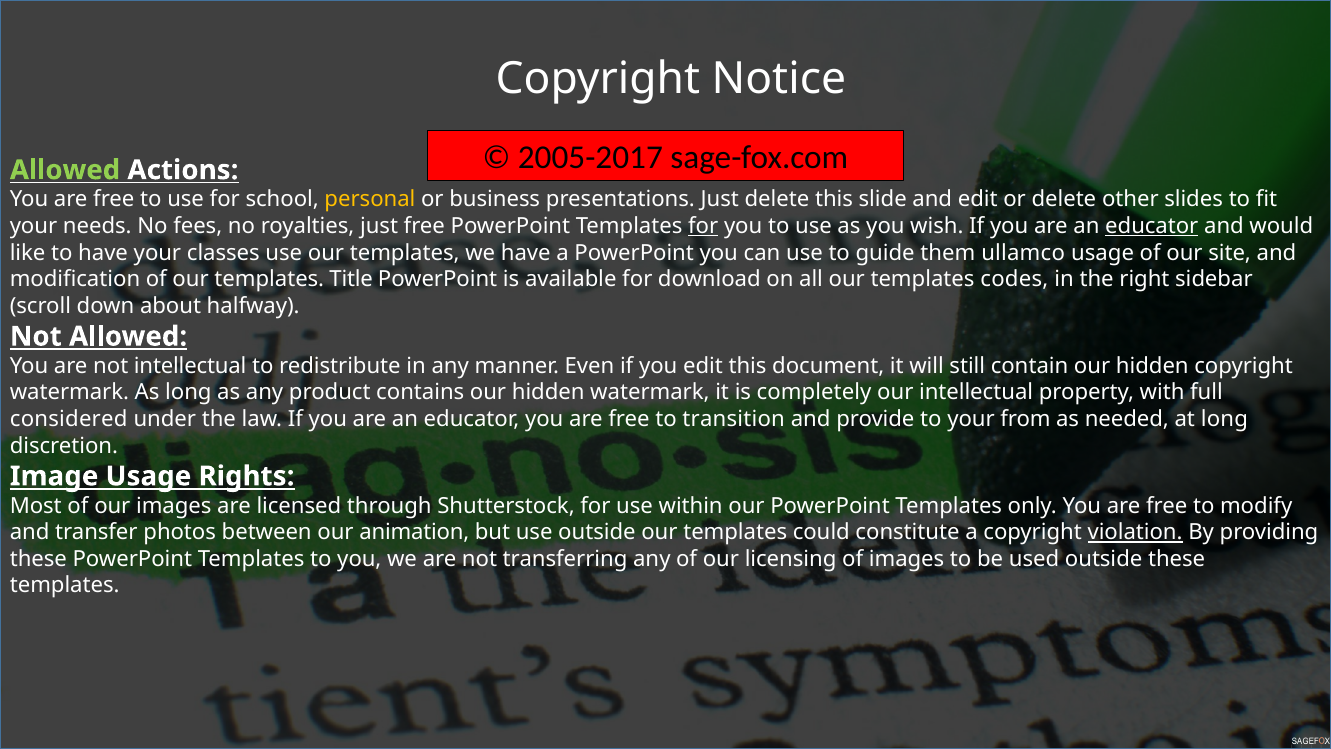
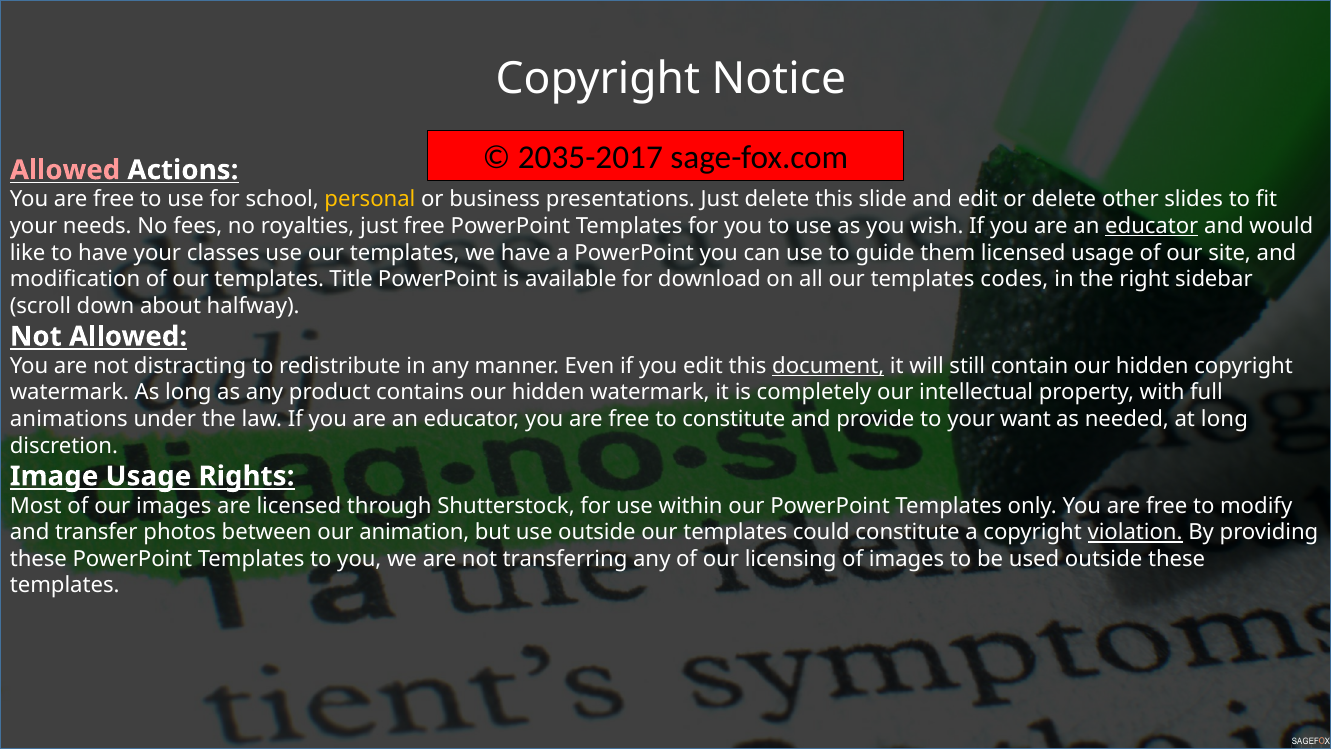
2005-2017: 2005-2017 -> 2035-2017
Allowed at (65, 170) colour: light green -> pink
for at (703, 226) underline: present -> none
them ullamco: ullamco -> licensed
not intellectual: intellectual -> distracting
document underline: none -> present
considered: considered -> animations
to transition: transition -> constitute
from: from -> want
